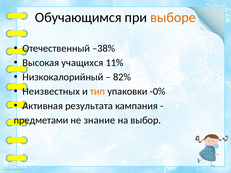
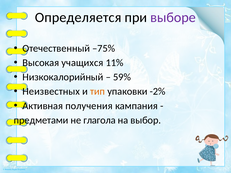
Обучающимся: Обучающимся -> Определяется
выборе colour: orange -> purple
–38%: –38% -> –75%
82%: 82% -> 59%
-0%: -0% -> -2%
результата: результата -> получения
знание: знание -> глагола
